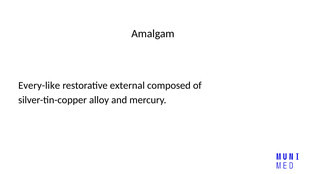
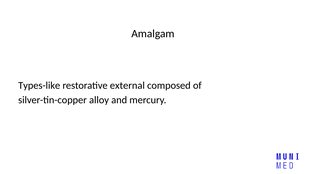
Every-like: Every-like -> Types-like
